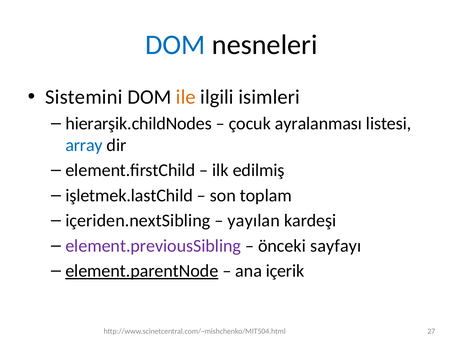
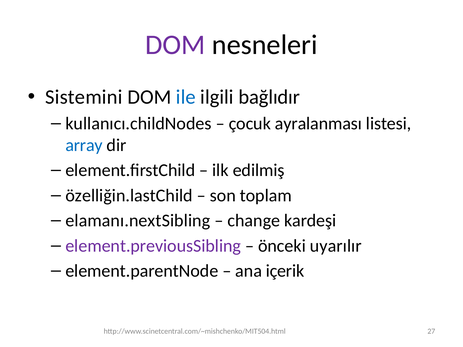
DOM at (175, 45) colour: blue -> purple
ile colour: orange -> blue
isimleri: isimleri -> bağlıdır
hierarşik.childNodes: hierarşik.childNodes -> kullanıcı.childNodes
işletmek.lastChild: işletmek.lastChild -> özelliğin.lastChild
içeriden.nextSibling: içeriden.nextSibling -> elamanı.nextSibling
yayılan: yayılan -> change
sayfayı: sayfayı -> uyarılır
element.parentNode underline: present -> none
